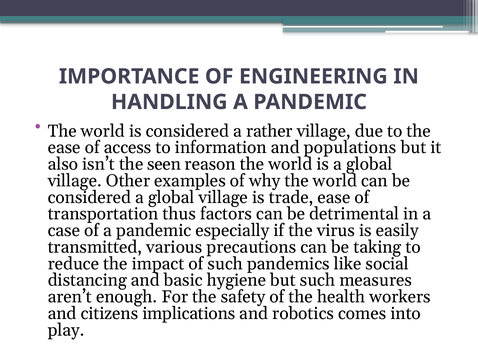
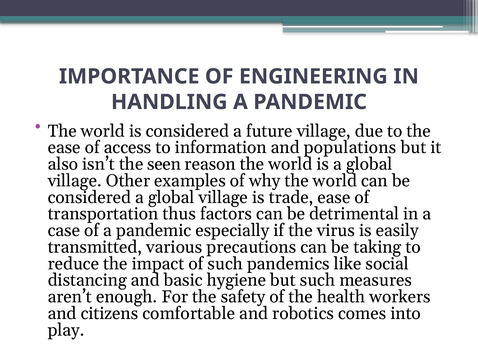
rather: rather -> future
implications: implications -> comfortable
